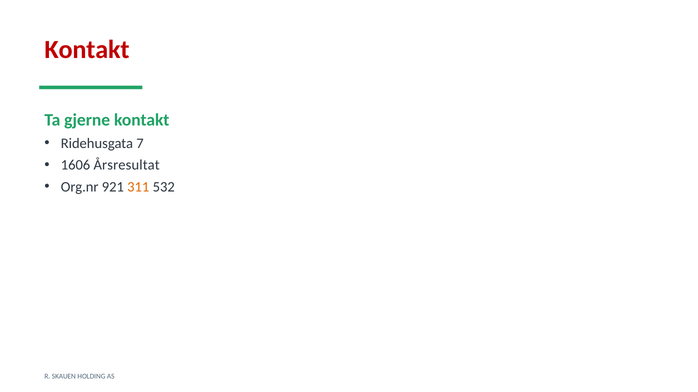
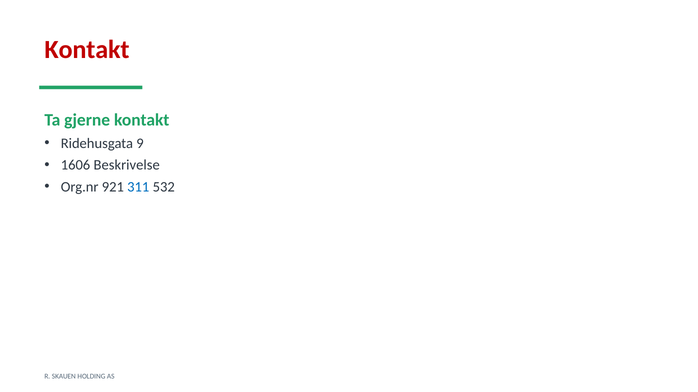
7: 7 -> 9
Årsresultat: Årsresultat -> Beskrivelse
311 colour: orange -> blue
